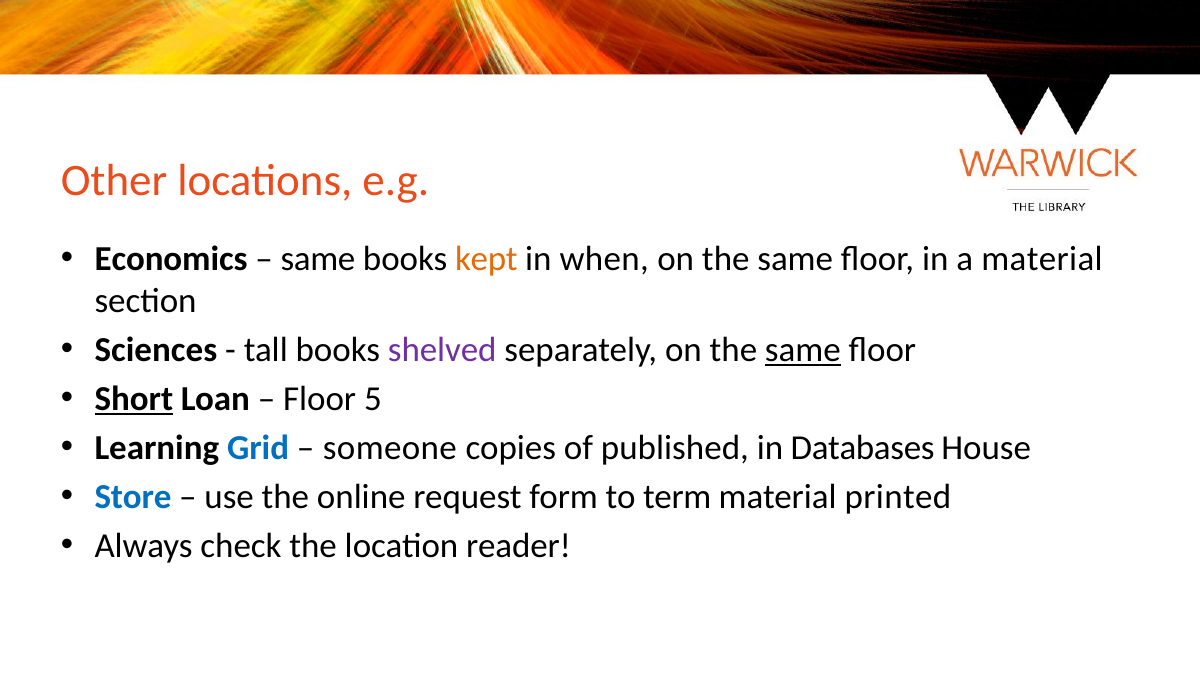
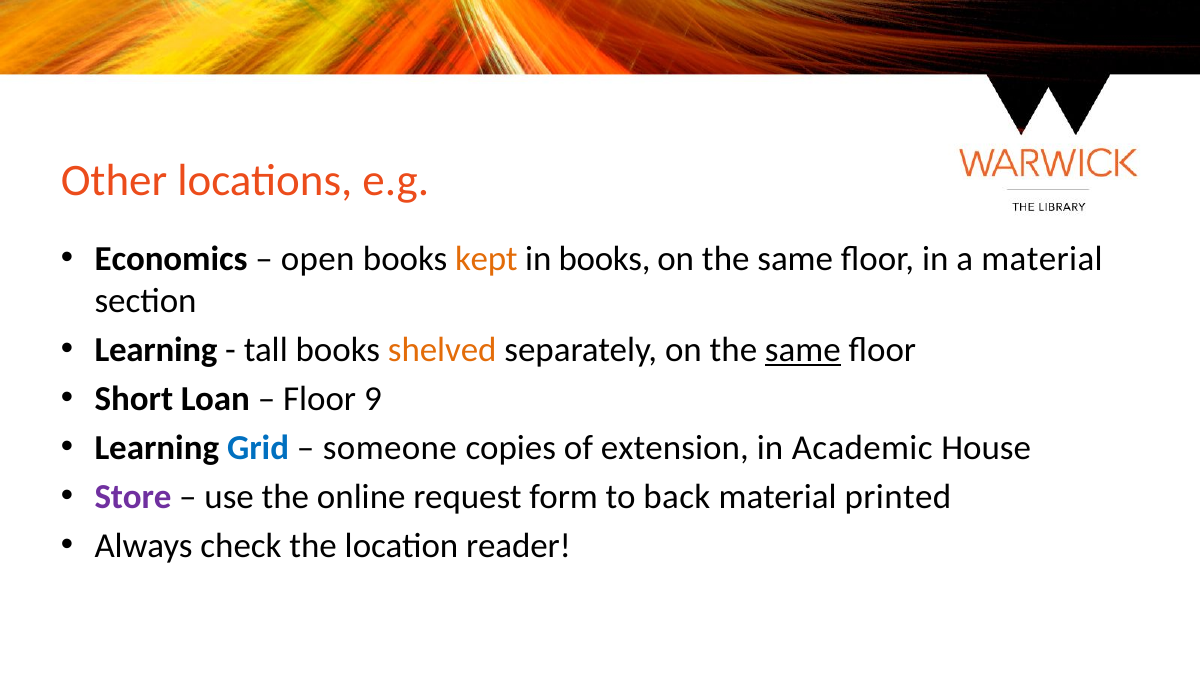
same at (318, 259): same -> open
in when: when -> books
Sciences at (156, 350): Sciences -> Learning
shelved colour: purple -> orange
Short underline: present -> none
5: 5 -> 9
published: published -> extension
Databases: Databases -> Academic
Store colour: blue -> purple
term: term -> back
